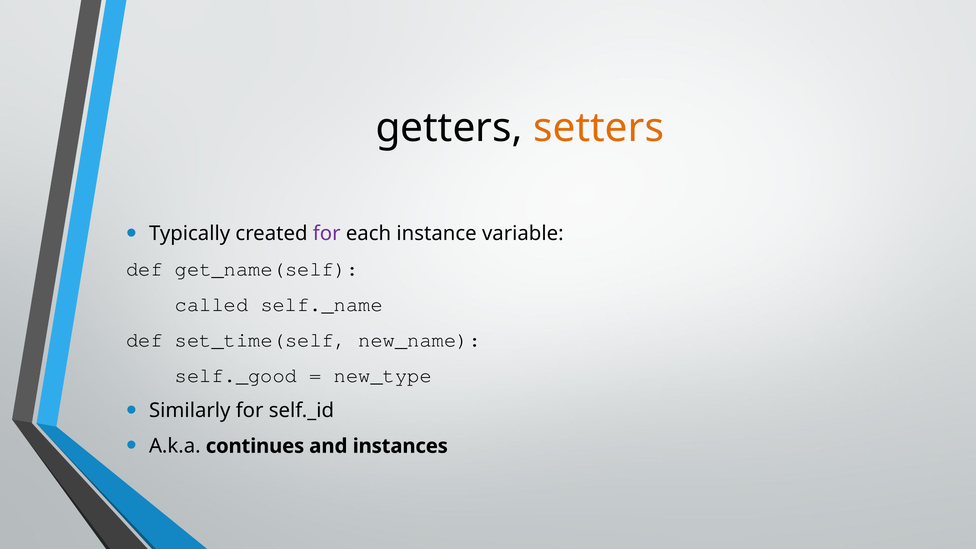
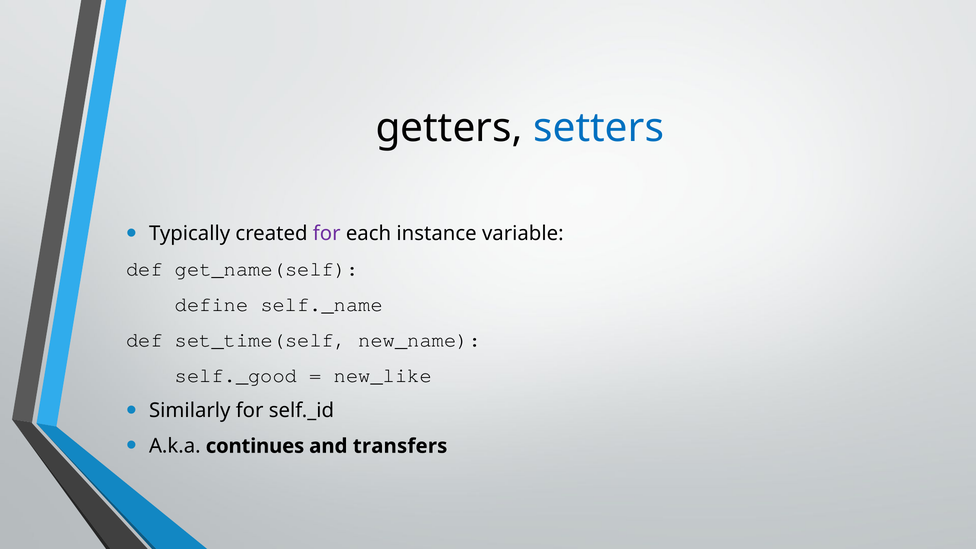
setters colour: orange -> blue
called: called -> define
new_type: new_type -> new_like
instances: instances -> transfers
